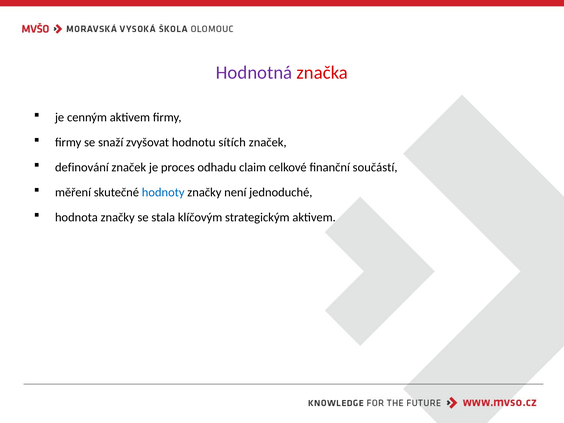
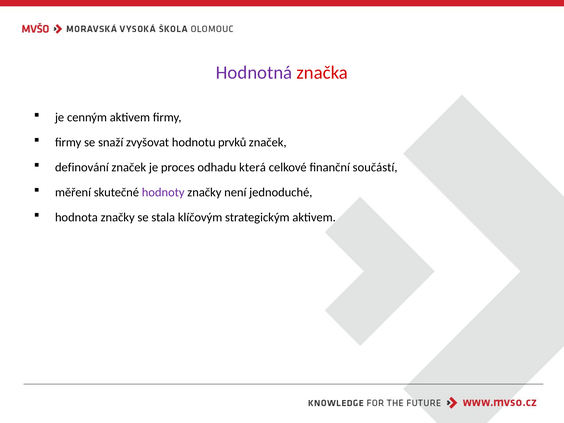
sítích: sítích -> prvků
claim: claim -> která
hodnoty colour: blue -> purple
